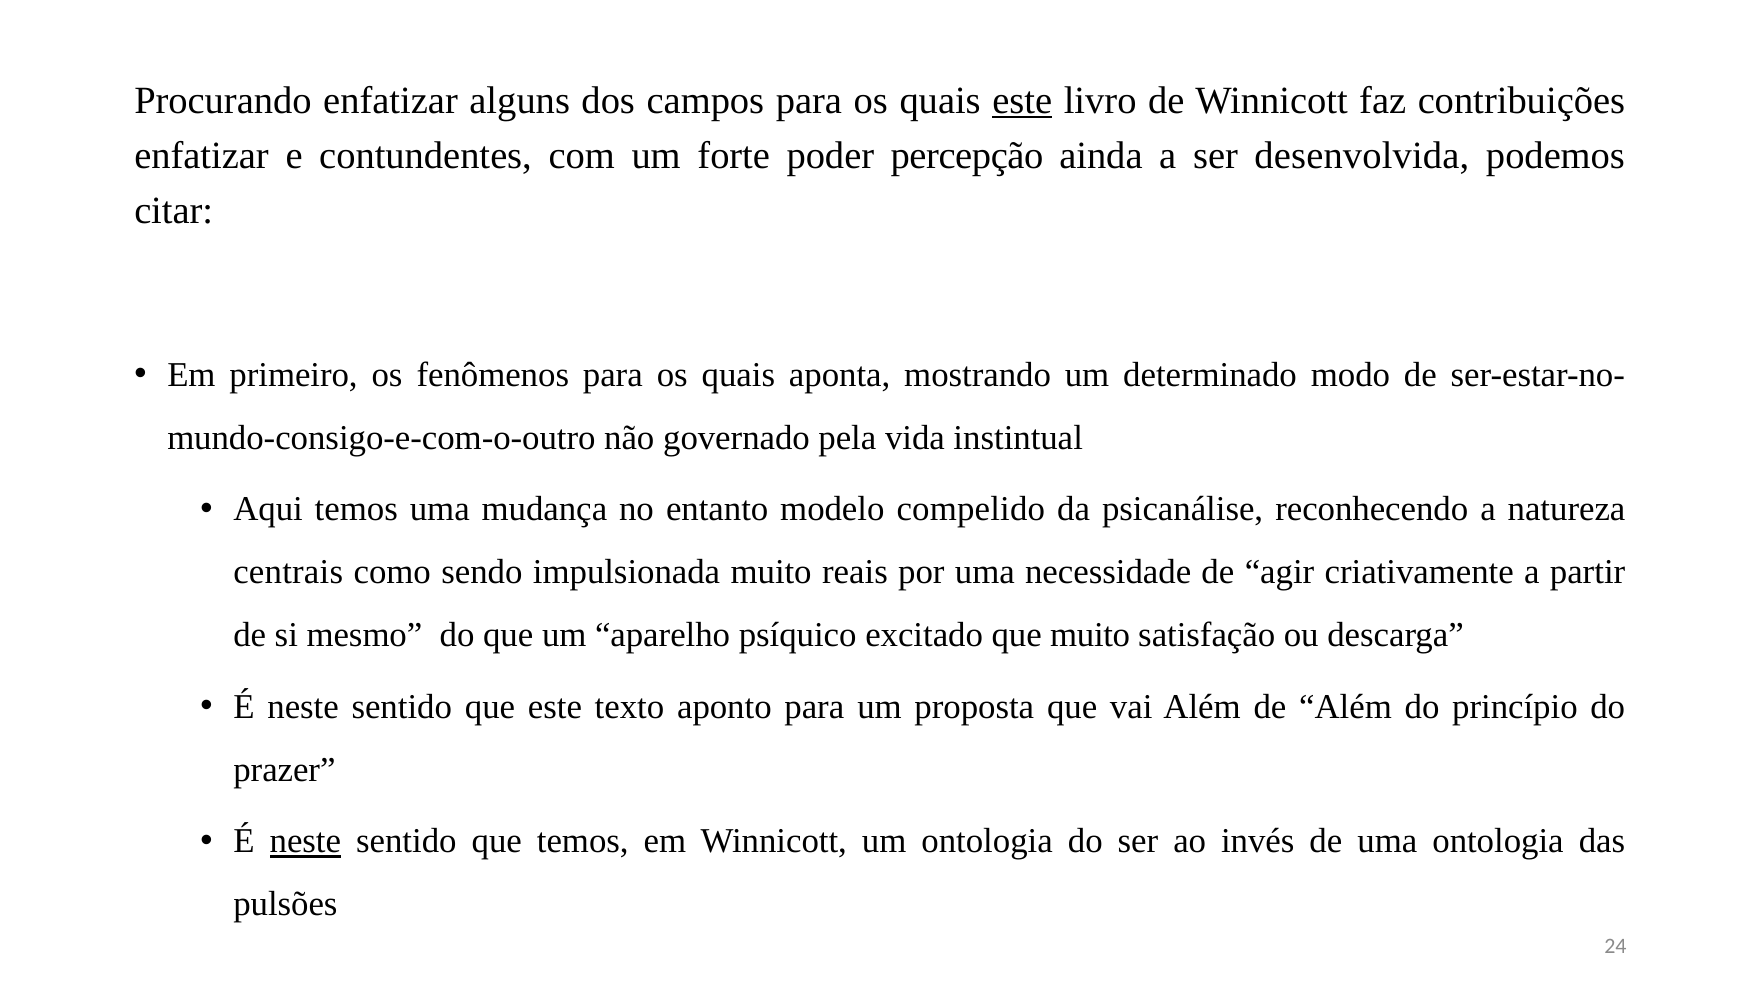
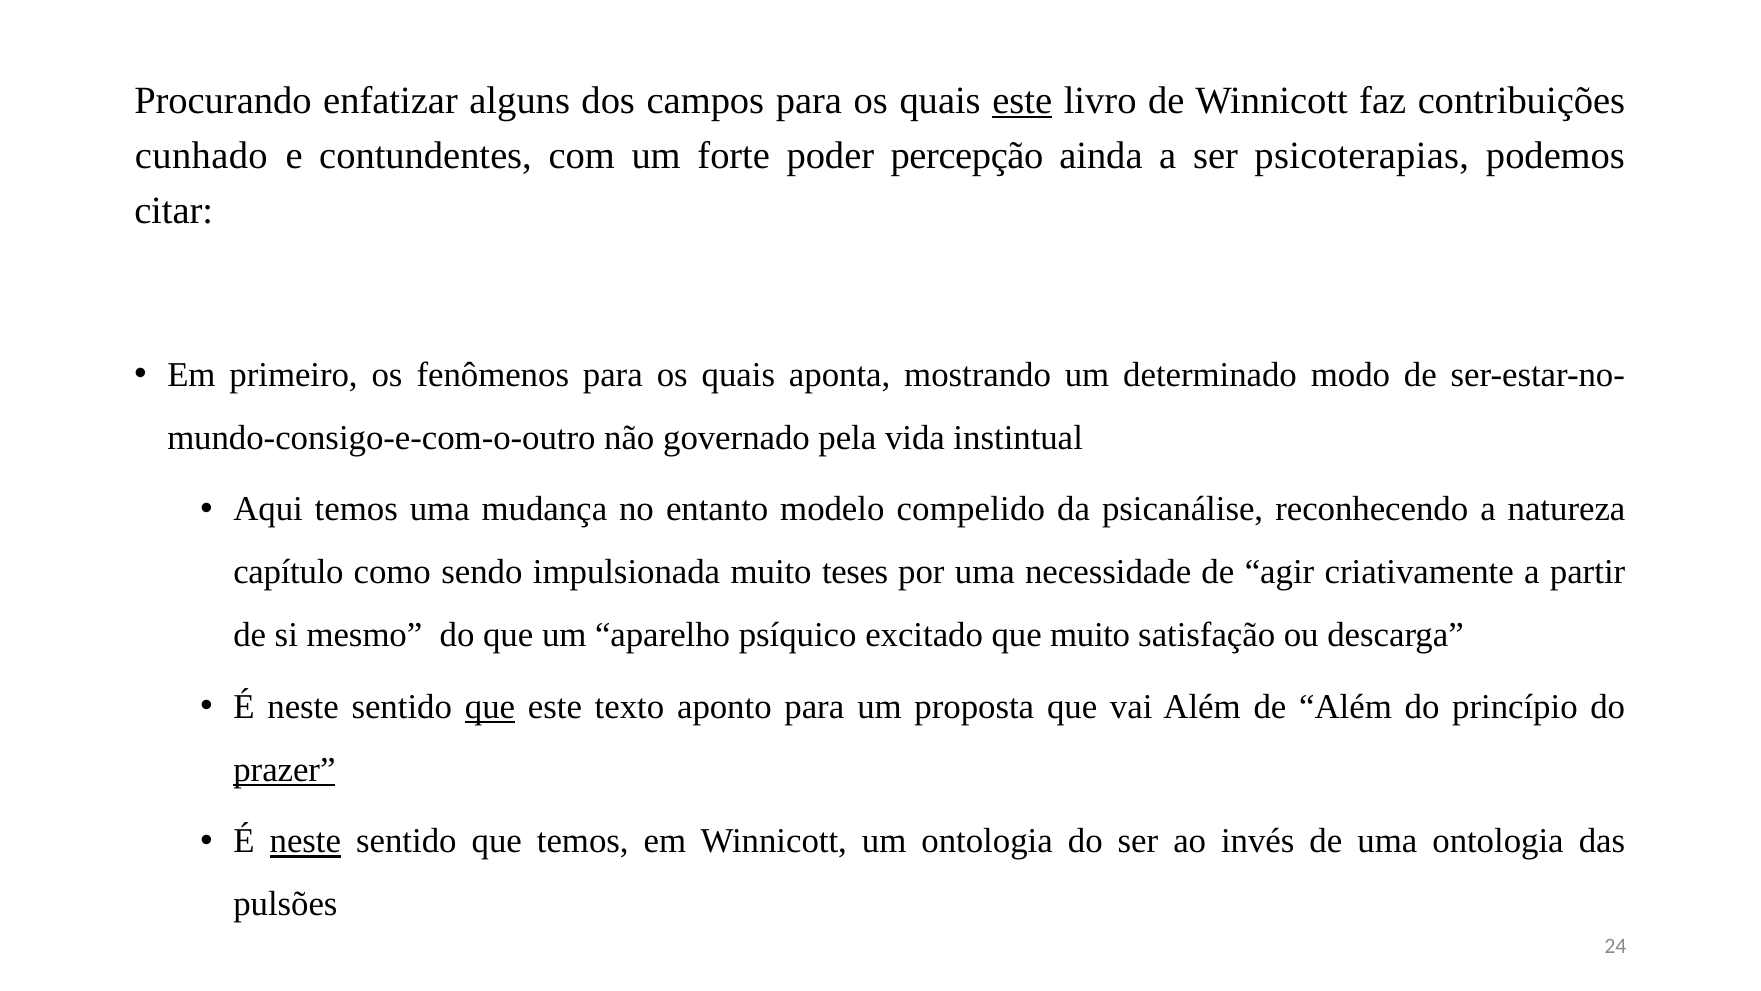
enfatizar at (202, 156): enfatizar -> cunhado
desenvolvida: desenvolvida -> psicoterapias
centrais: centrais -> capítulo
reais: reais -> teses
que at (490, 707) underline: none -> present
prazer underline: none -> present
